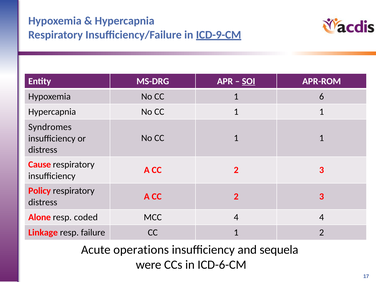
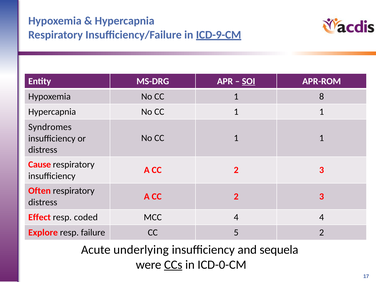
6: 6 -> 8
Policy: Policy -> Often
Alone: Alone -> Effect
Linkage: Linkage -> Explore
failure CC 1: 1 -> 5
operations: operations -> underlying
CCs underline: none -> present
ICD-6-CM: ICD-6-CM -> ICD-0-CM
